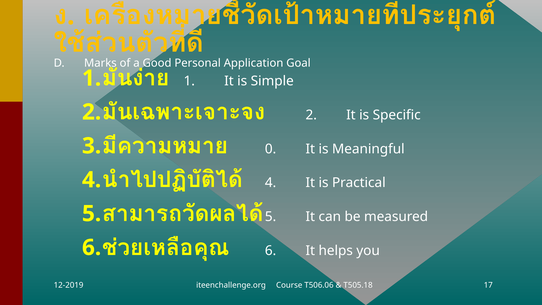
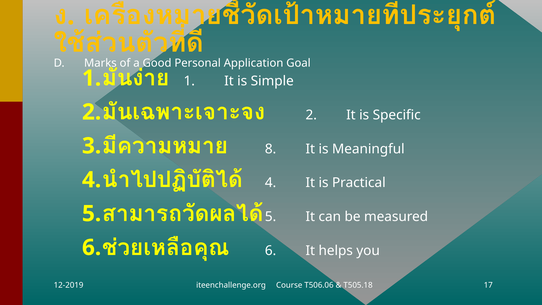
0: 0 -> 8
